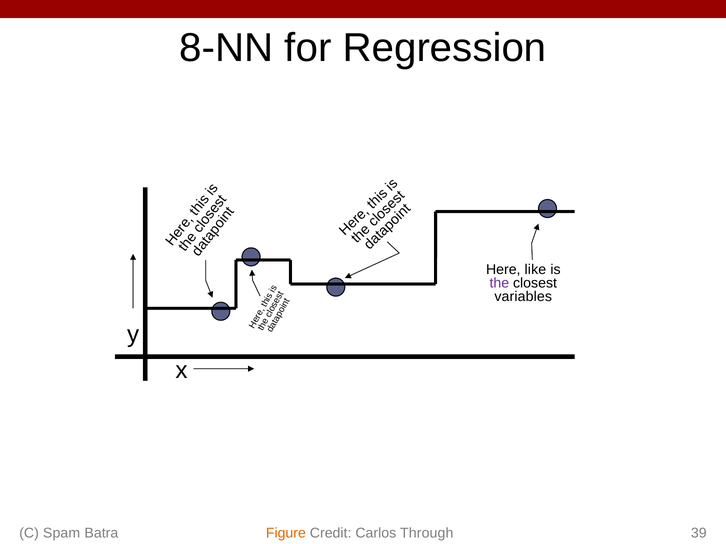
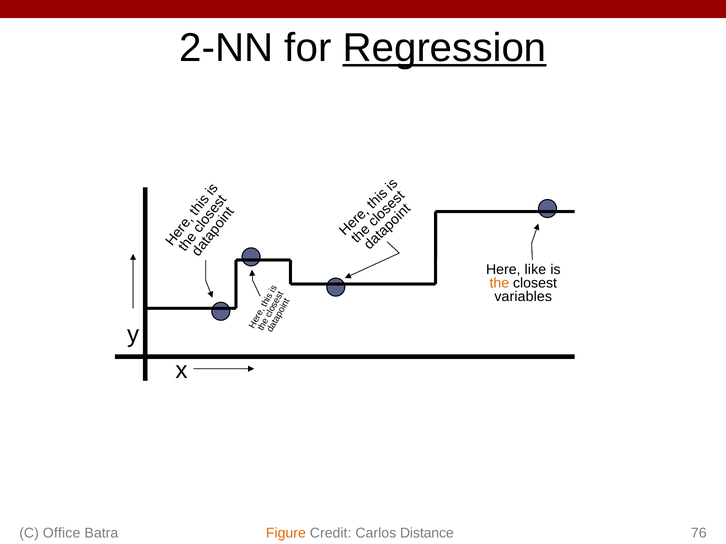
8-NN: 8-NN -> 2-NN
Regression underline: none -> present
the colour: purple -> orange
Spam: Spam -> Office
Through: Through -> Distance
39: 39 -> 76
